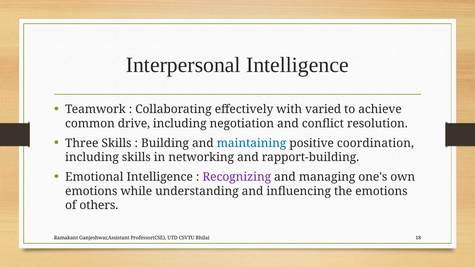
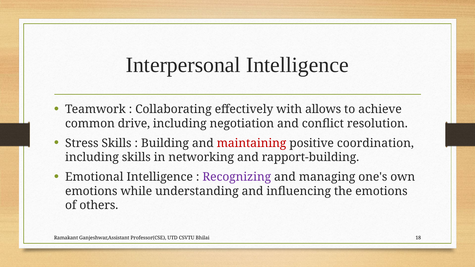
varied: varied -> allows
Three: Three -> Stress
maintaining colour: blue -> red
